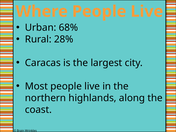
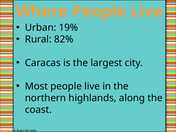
68%: 68% -> 19%
28%: 28% -> 82%
